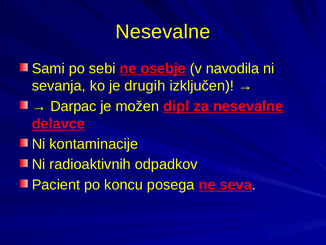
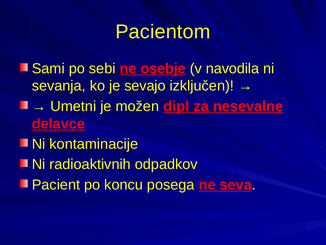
Nesevalne at (163, 32): Nesevalne -> Pacientom
drugih: drugih -> sevajo
Darpac: Darpac -> Umetni
